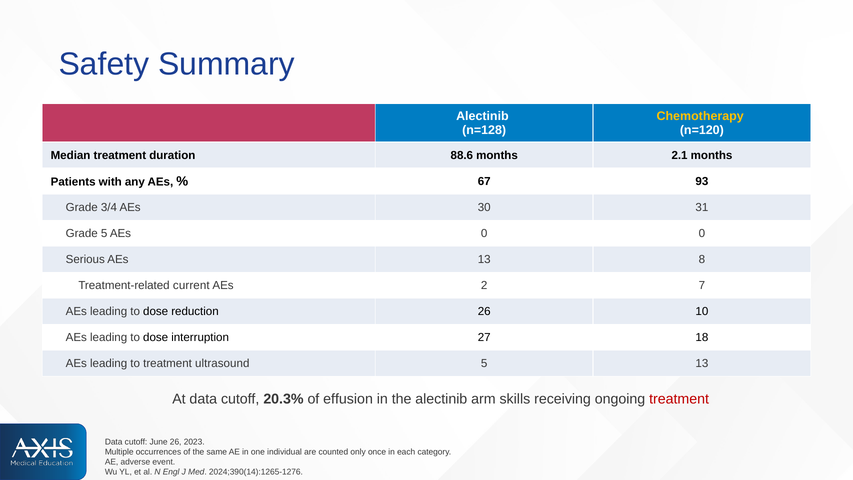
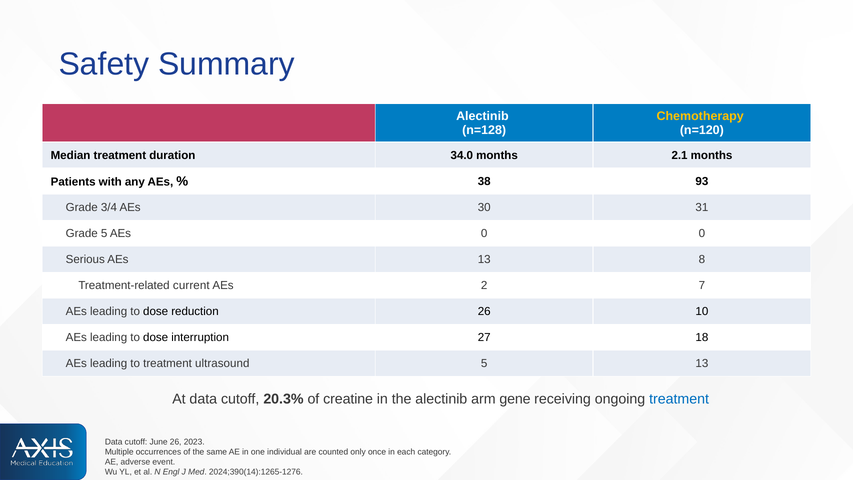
88.6: 88.6 -> 34.0
67: 67 -> 38
effusion: effusion -> creatine
skills: skills -> gene
treatment at (679, 399) colour: red -> blue
